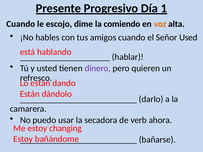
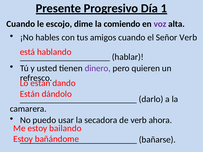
voz colour: orange -> purple
Señor Used: Used -> Verb
changing: changing -> bailando
